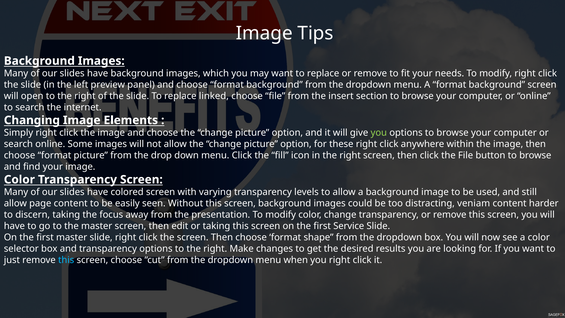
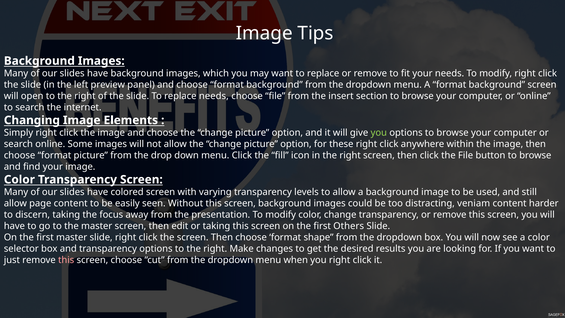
replace linked: linked -> needs
Service: Service -> Others
this at (66, 260) colour: light blue -> pink
